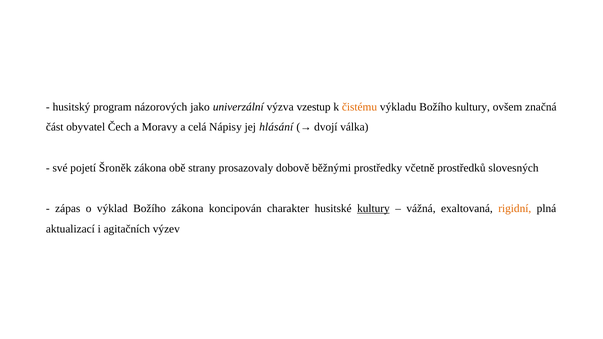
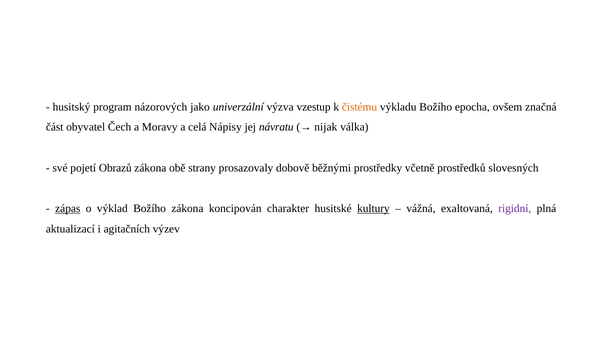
Božího kultury: kultury -> epocha
hlásání: hlásání -> návratu
dvojí: dvojí -> nijak
Šroněk: Šroněk -> Obrazů
zápas underline: none -> present
rigidní colour: orange -> purple
